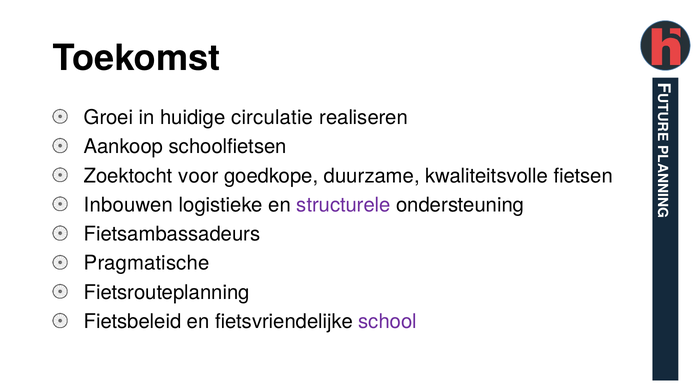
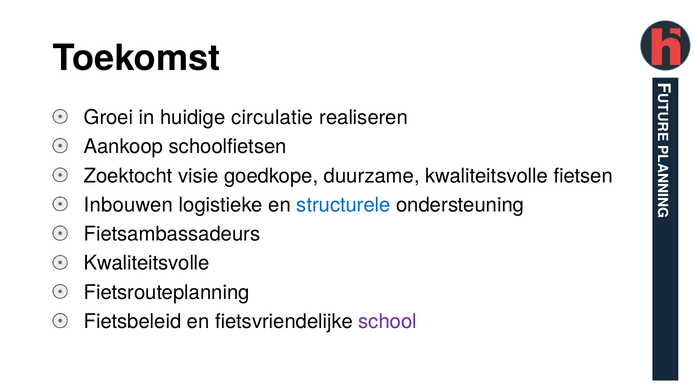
voor: voor -> visie
structurele colour: purple -> blue
Pragmatische at (147, 263): Pragmatische -> Kwaliteitsvolle
